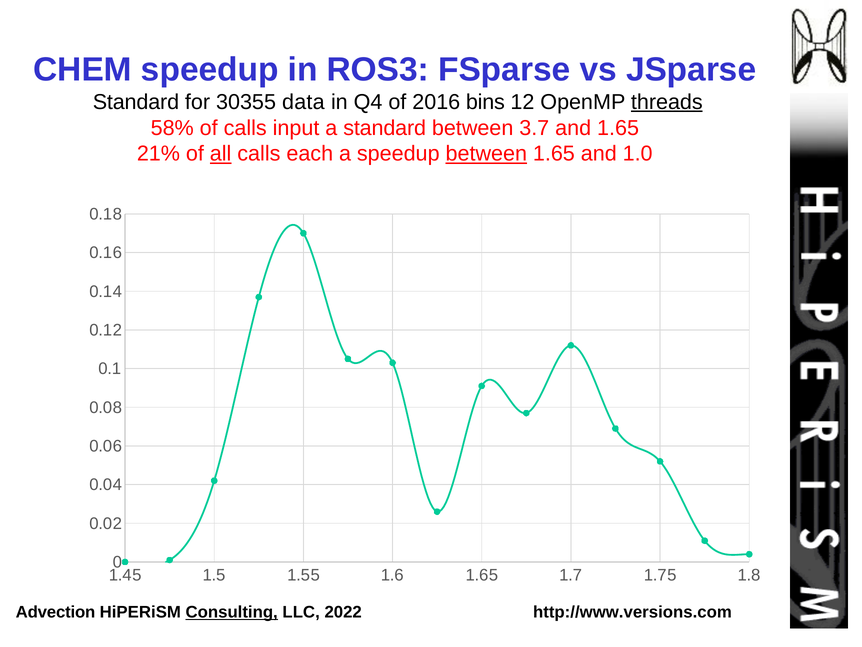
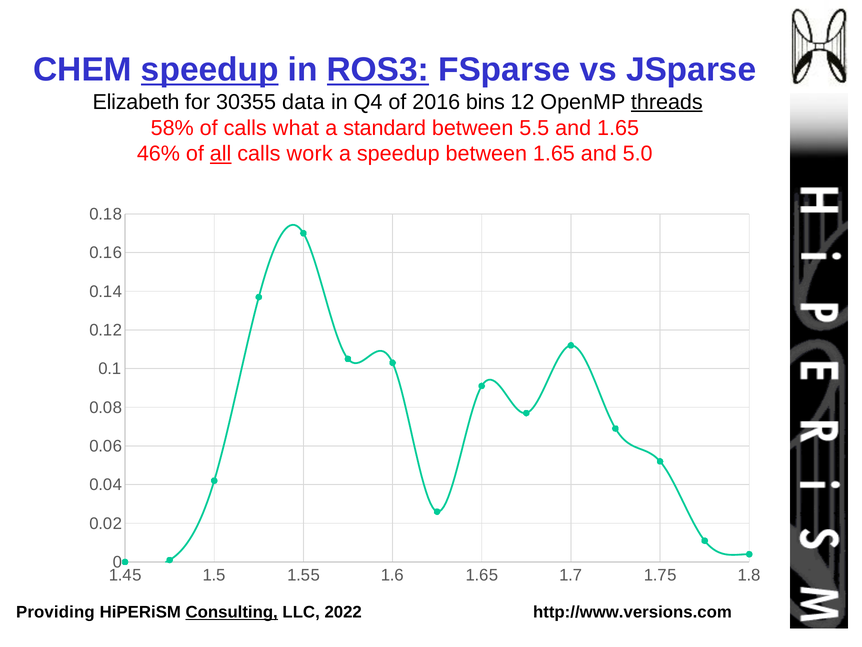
speedup at (210, 70) underline: none -> present
ROS3 underline: none -> present
Standard at (136, 102): Standard -> Elizabeth
input: input -> what
3.7: 3.7 -> 5.5
21%: 21% -> 46%
each: each -> work
between at (486, 154) underline: present -> none
1.0: 1.0 -> 5.0
Advection: Advection -> Providing
